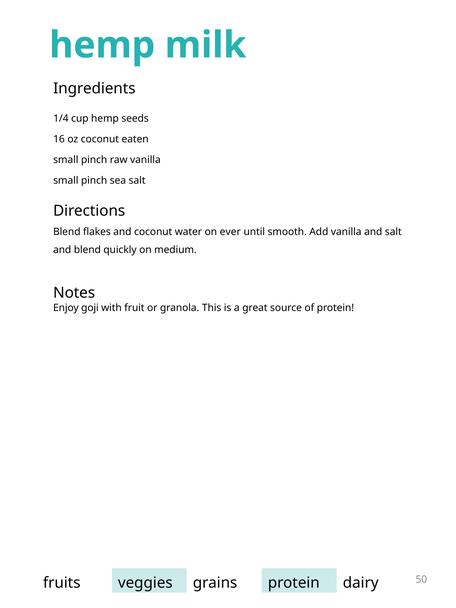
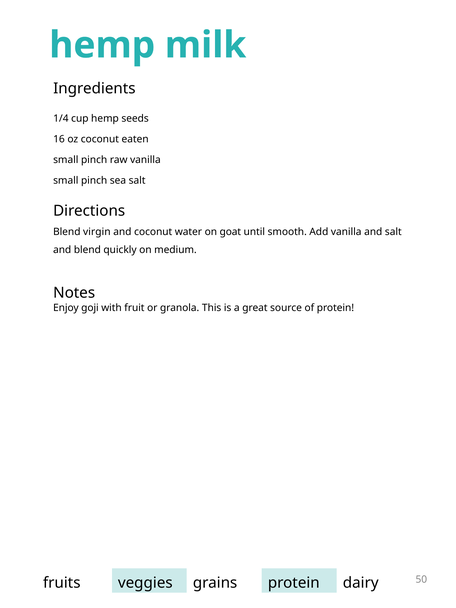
flakes: flakes -> virgin
ever: ever -> goat
